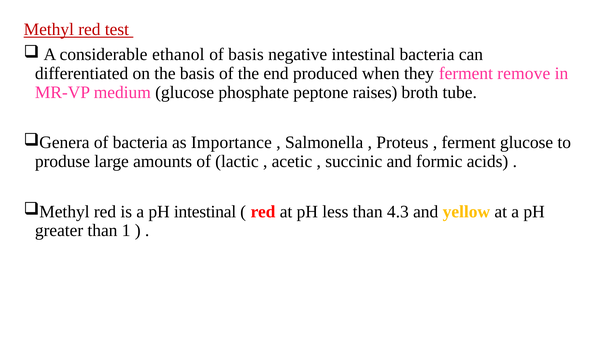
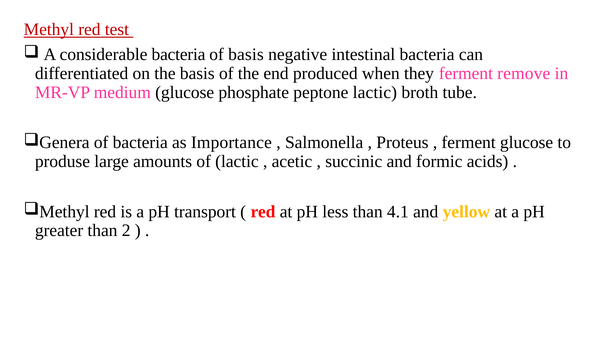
considerable ethanol: ethanol -> bacteria
peptone raises: raises -> lactic
pH intestinal: intestinal -> transport
4.3: 4.3 -> 4.1
1: 1 -> 2
